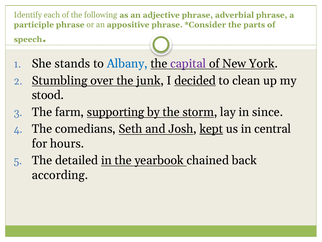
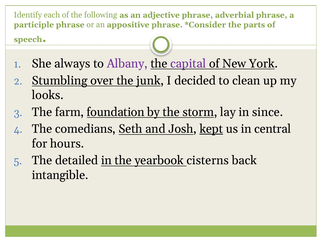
stands: stands -> always
Albany colour: blue -> purple
decided underline: present -> none
stood: stood -> looks
supporting: supporting -> foundation
chained: chained -> cisterns
according: according -> intangible
